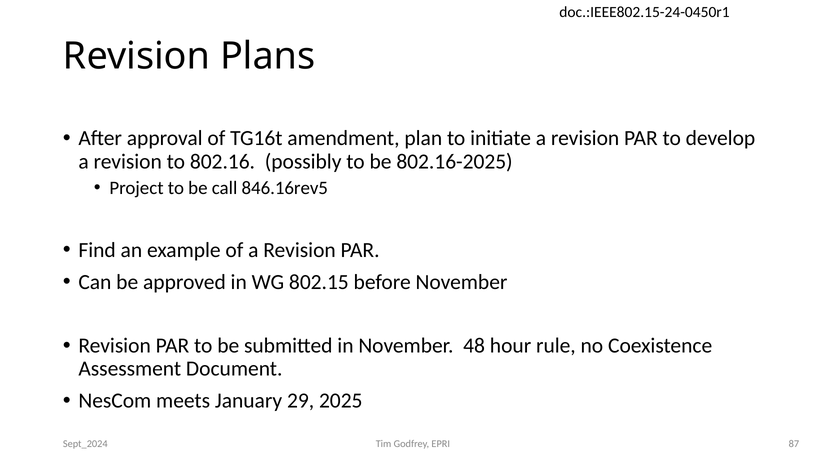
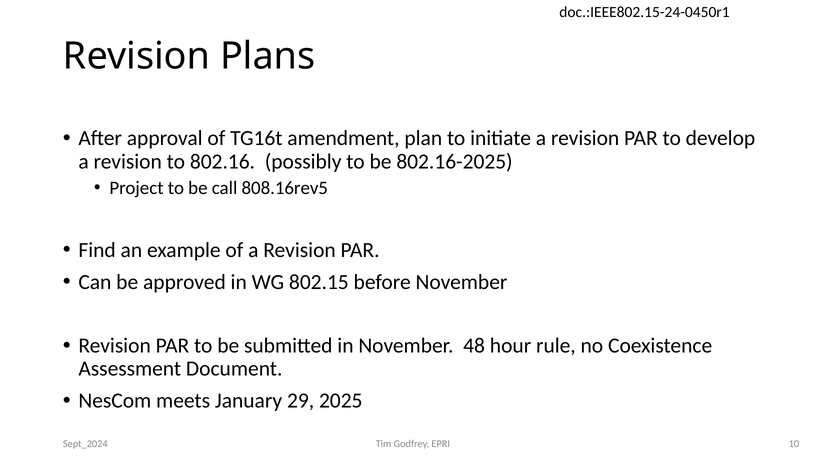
846.16rev5: 846.16rev5 -> 808.16rev5
87: 87 -> 10
